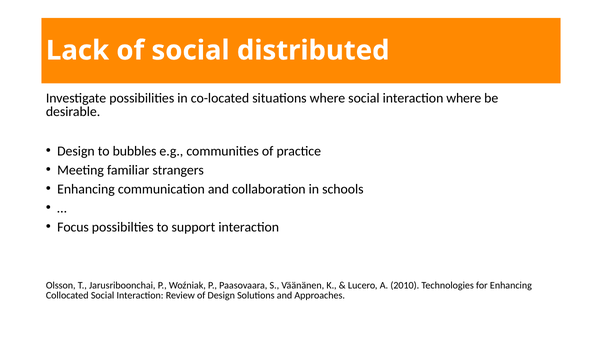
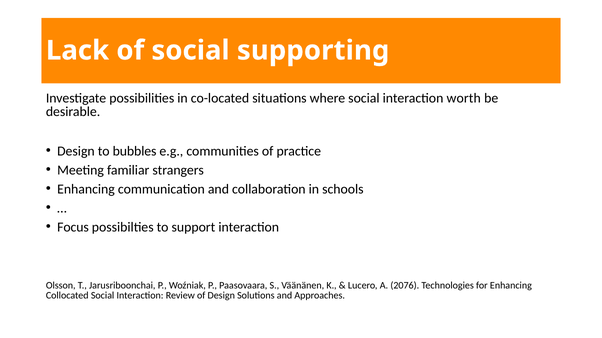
distributed: distributed -> supporting
interaction where: where -> worth
2010: 2010 -> 2076
